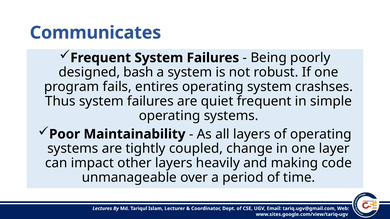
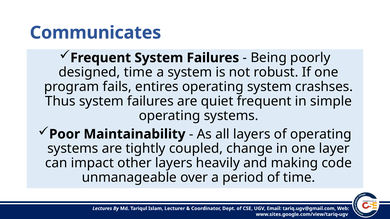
designed bash: bash -> time
